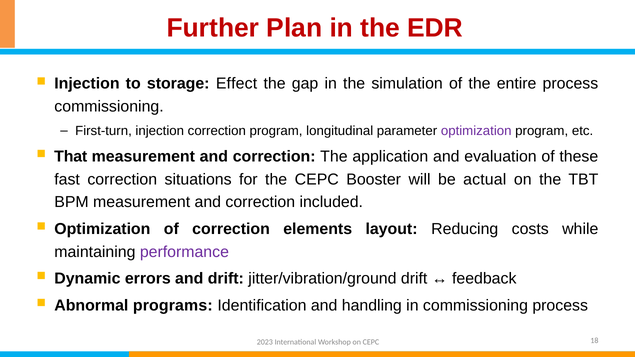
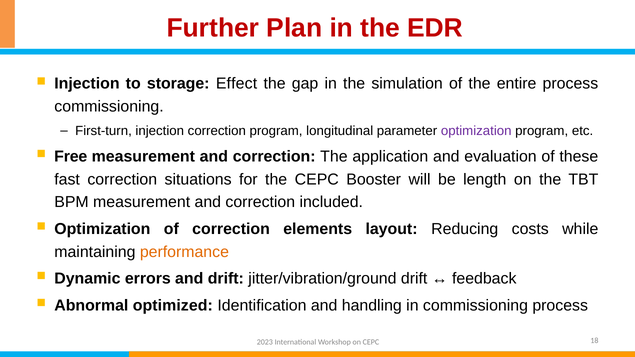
That: That -> Free
actual: actual -> length
performance colour: purple -> orange
programs: programs -> optimized
